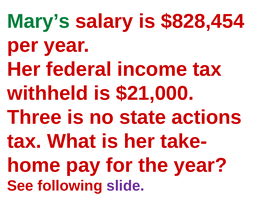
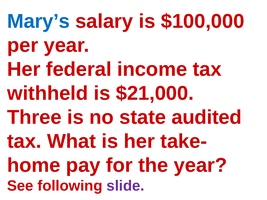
Mary’s colour: green -> blue
$828,454: $828,454 -> $100,000
actions: actions -> audited
